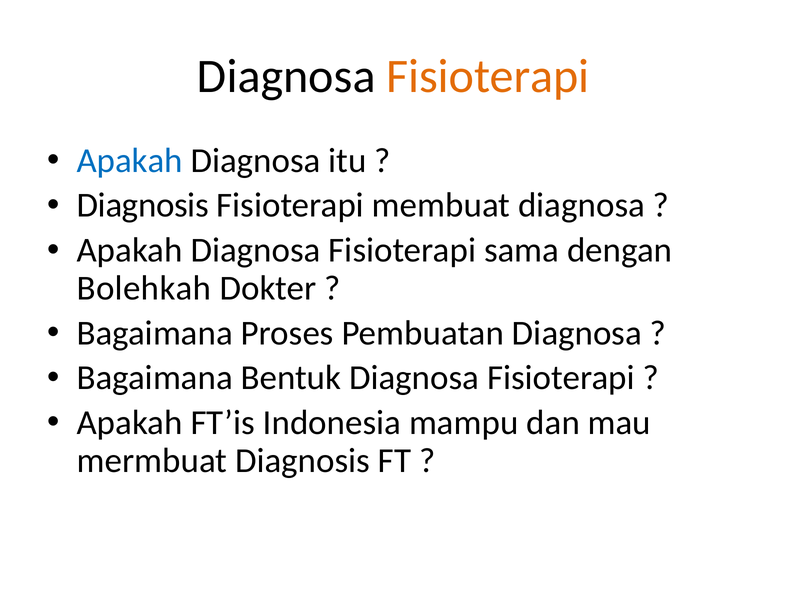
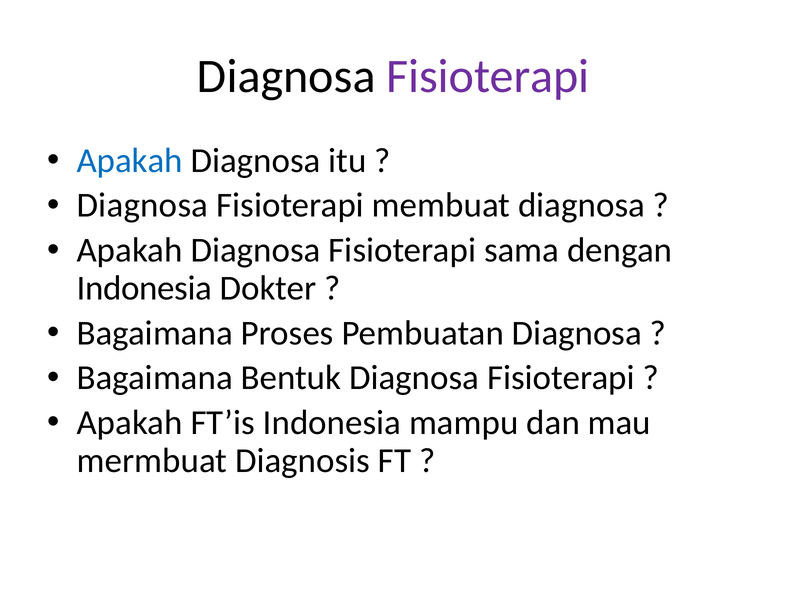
Fisioterapi at (488, 76) colour: orange -> purple
Diagnosis at (143, 205): Diagnosis -> Diagnosa
Bolehkah at (144, 288): Bolehkah -> Indonesia
